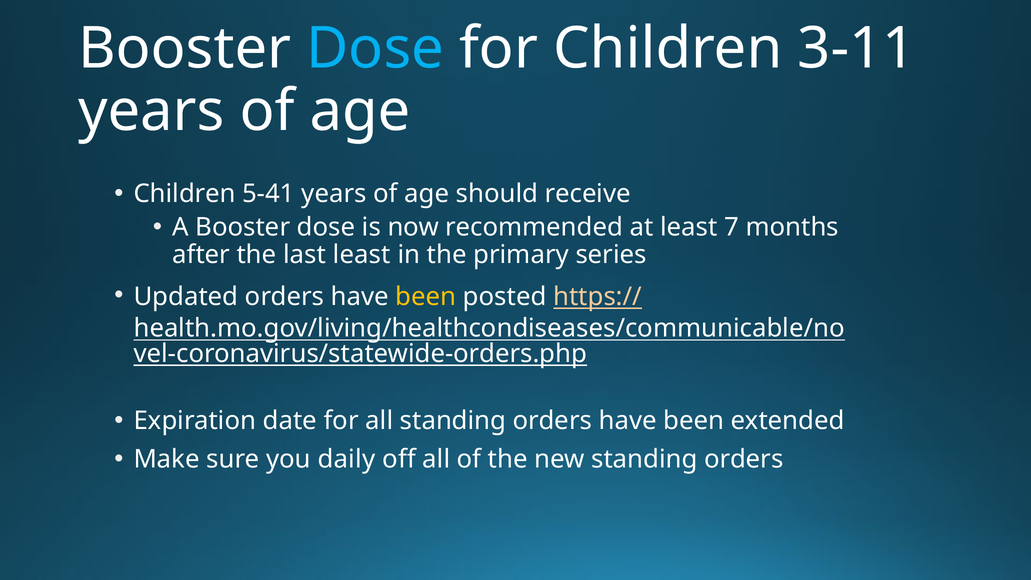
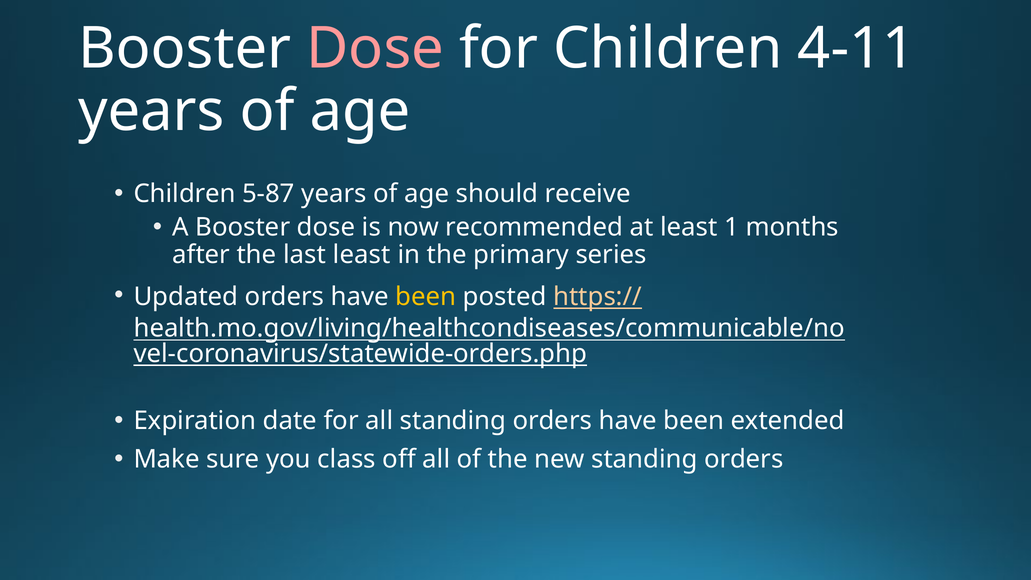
Dose at (375, 48) colour: light blue -> pink
3-11: 3-11 -> 4-11
5-41: 5-41 -> 5-87
7: 7 -> 1
daily: daily -> class
